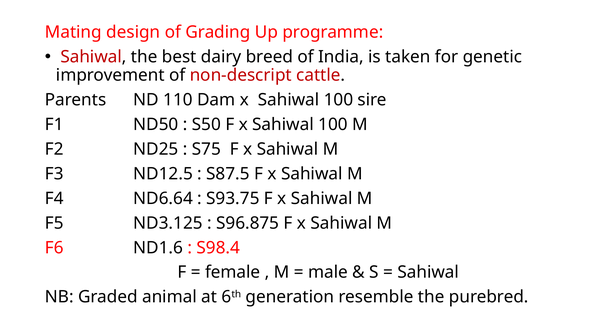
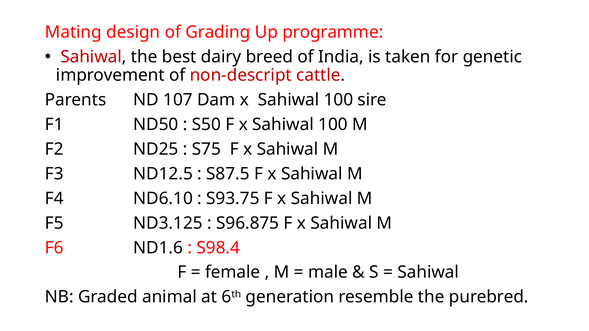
110: 110 -> 107
ND6.64: ND6.64 -> ND6.10
